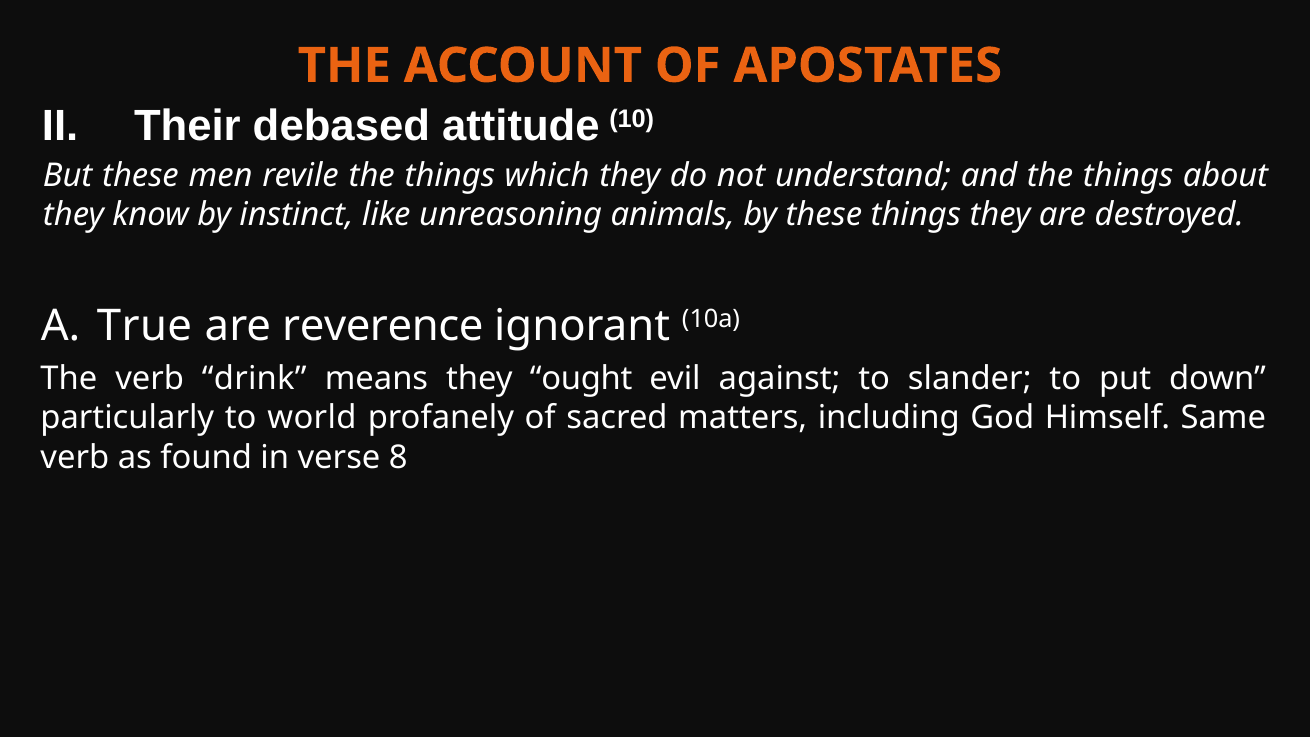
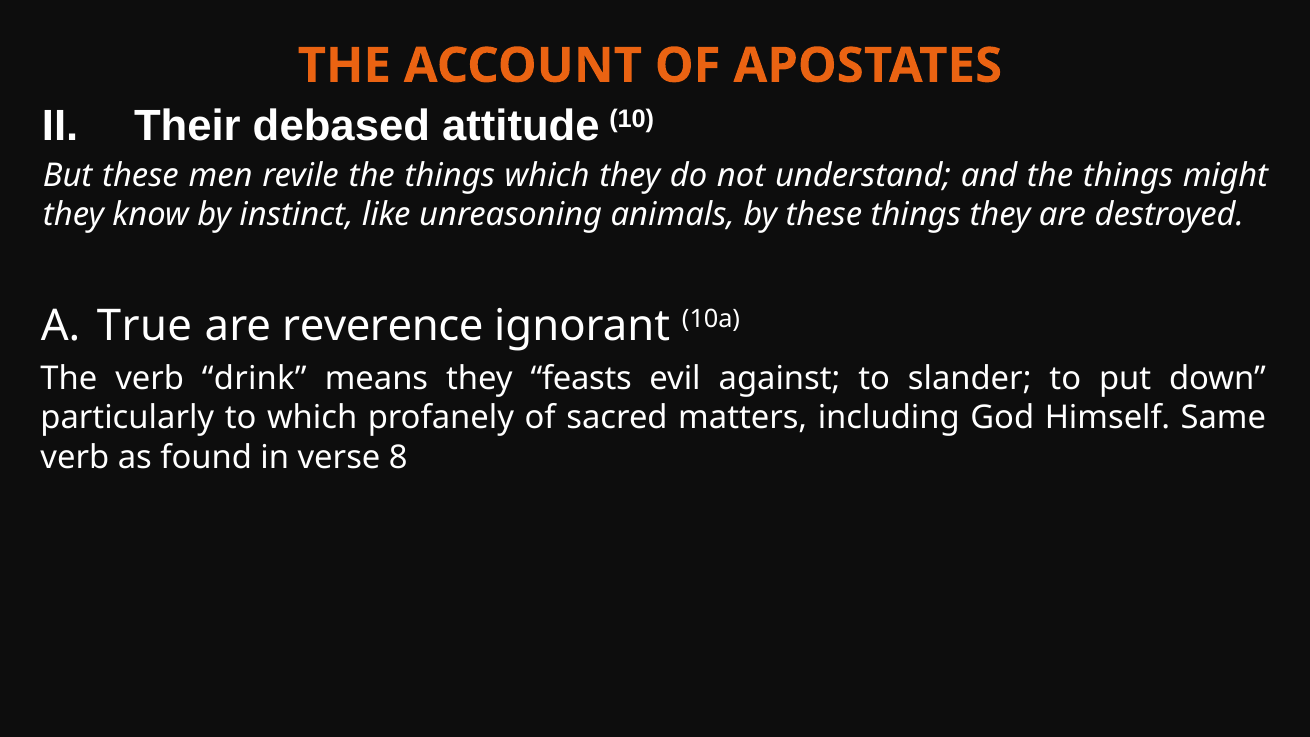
about: about -> might
ought: ought -> feasts
to world: world -> which
